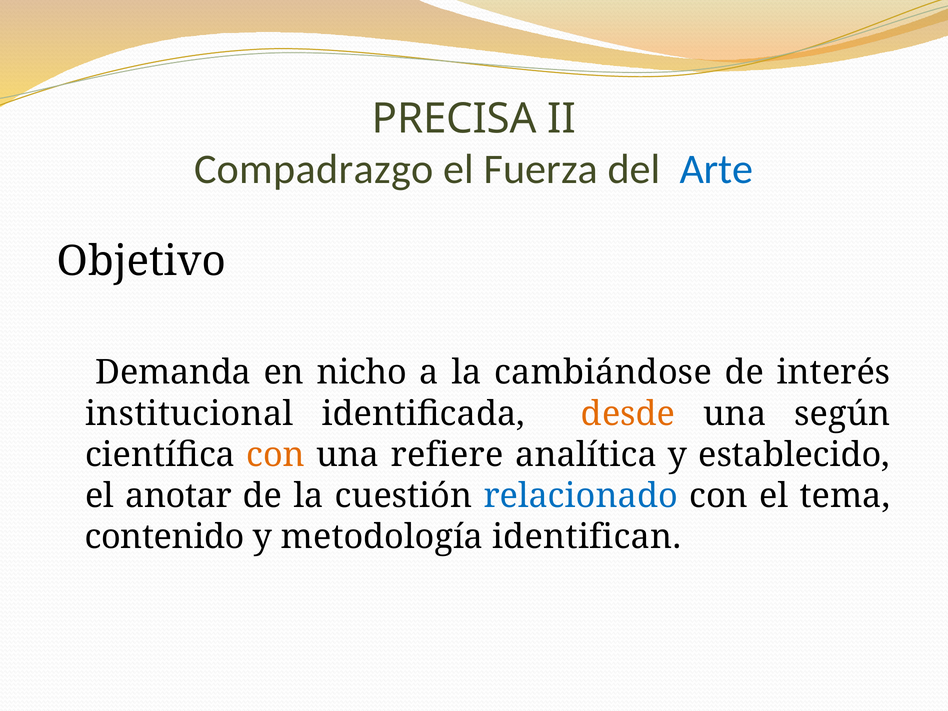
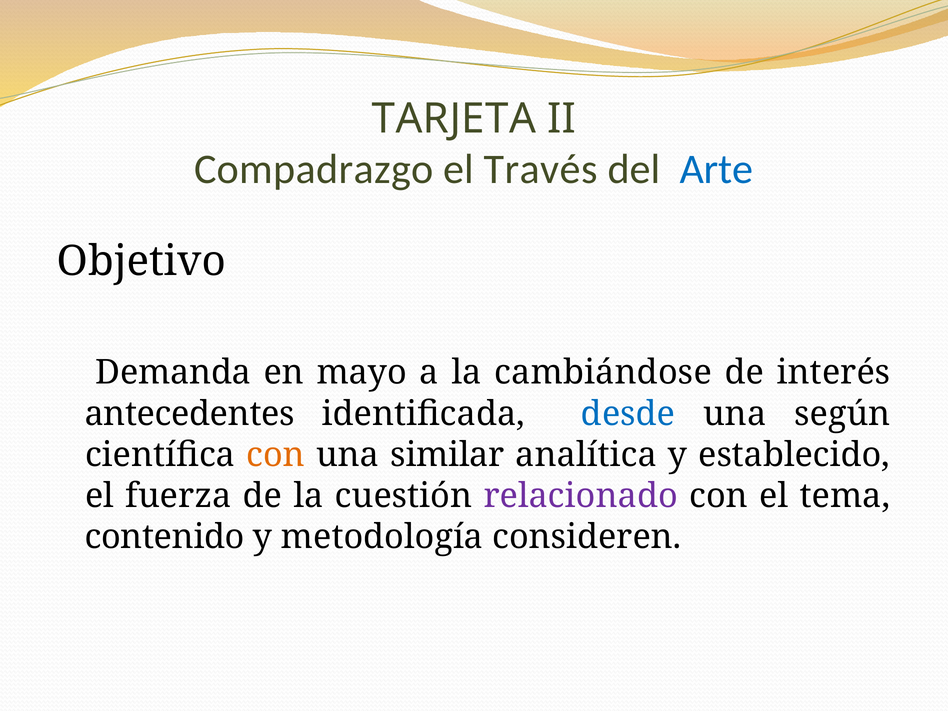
PRECISA: PRECISA -> TARJETA
Fuerza: Fuerza -> Través
nicho: nicho -> mayo
institucional: institucional -> antecedentes
desde colour: orange -> blue
refiere: refiere -> similar
anotar: anotar -> fuerza
relacionado colour: blue -> purple
identifican: identifican -> consideren
